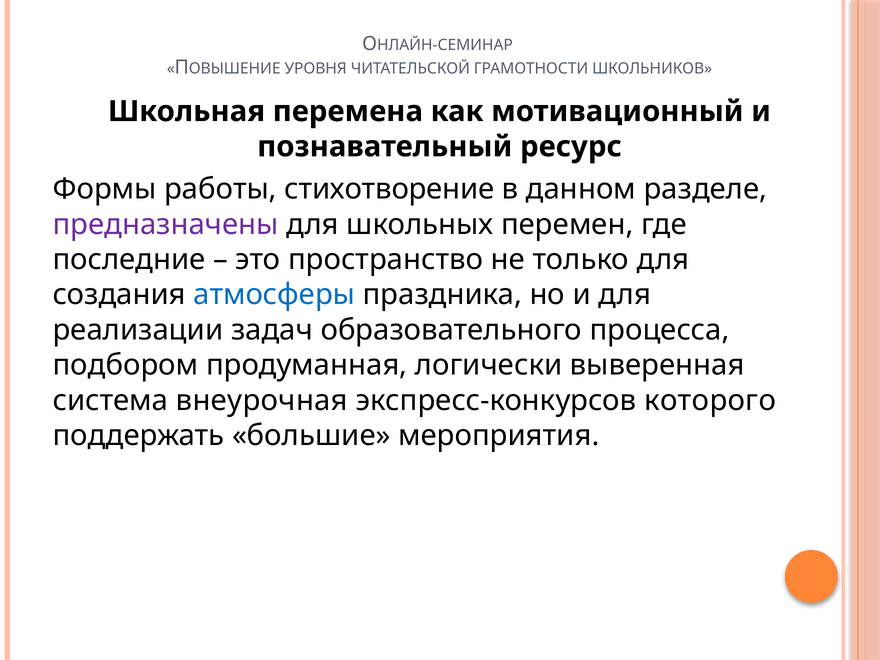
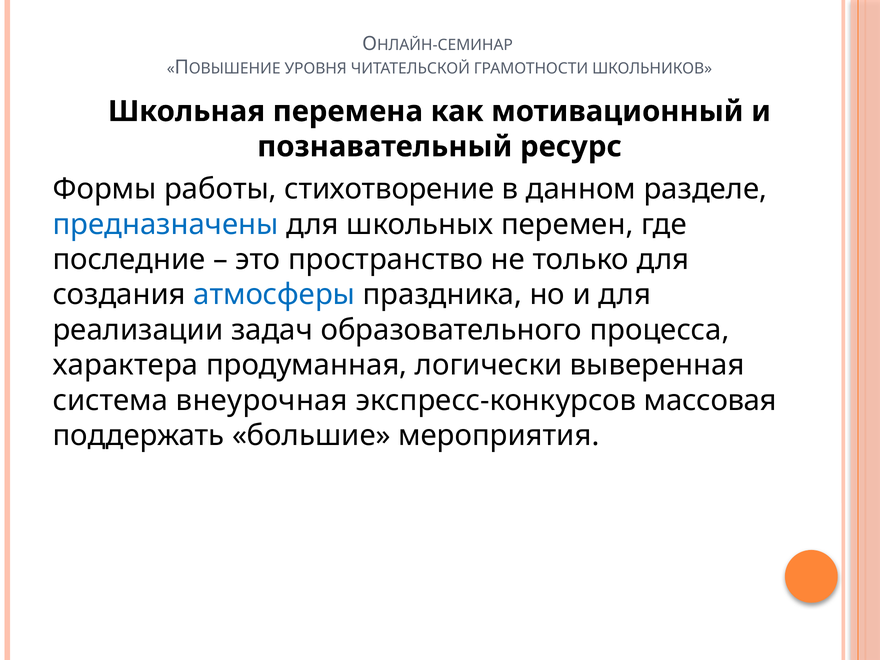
предназначены colour: purple -> blue
подбором: подбором -> характера
которого: которого -> массовая
